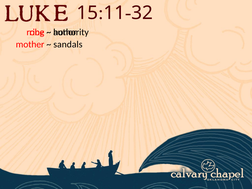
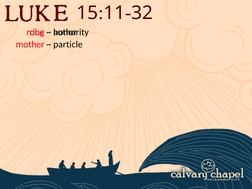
sandals: sandals -> particle
